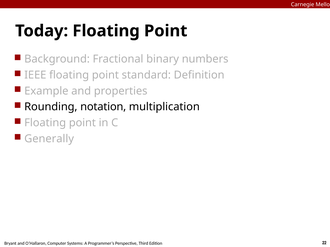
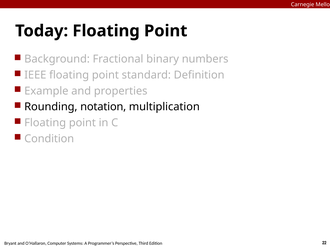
Generally: Generally -> Condition
